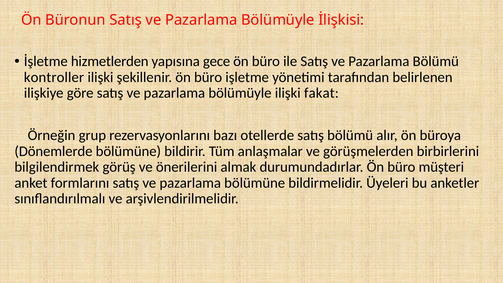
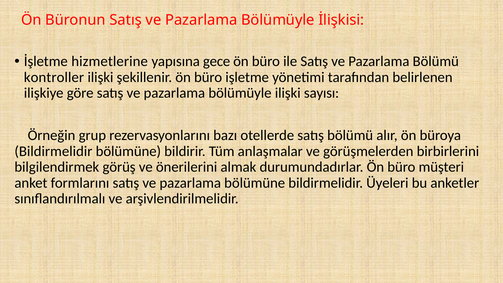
hizmetlerden: hizmetlerden -> hizmetlerine
fakat: fakat -> sayısı
Dönemlerde at (53, 151): Dönemlerde -> Bildirmelidir
